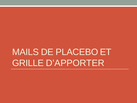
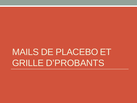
D’APPORTER: D’APPORTER -> D’PROBANTS
